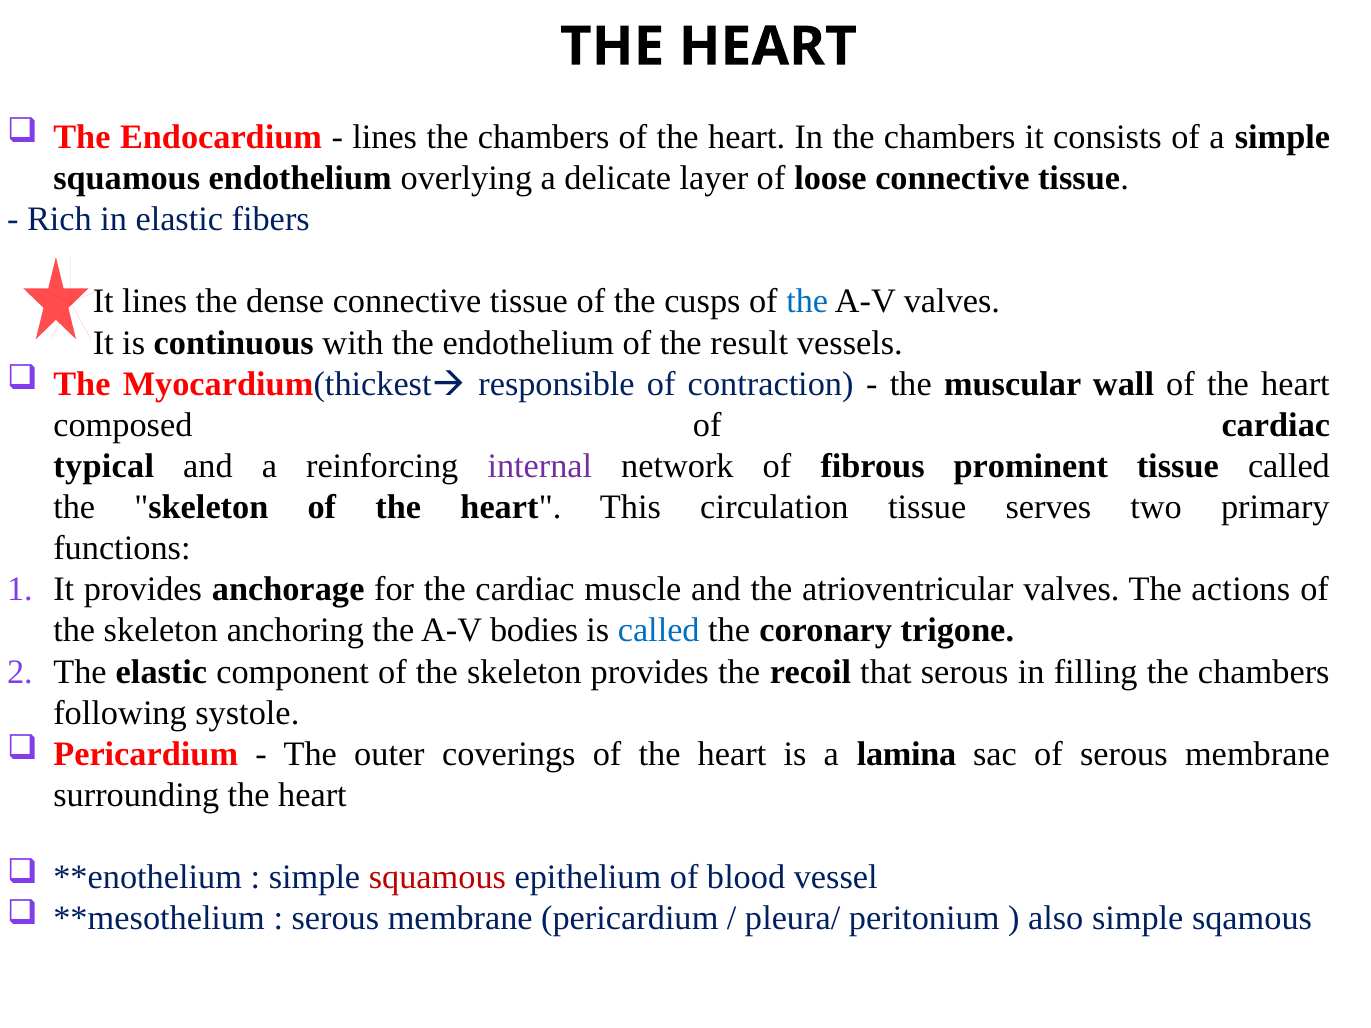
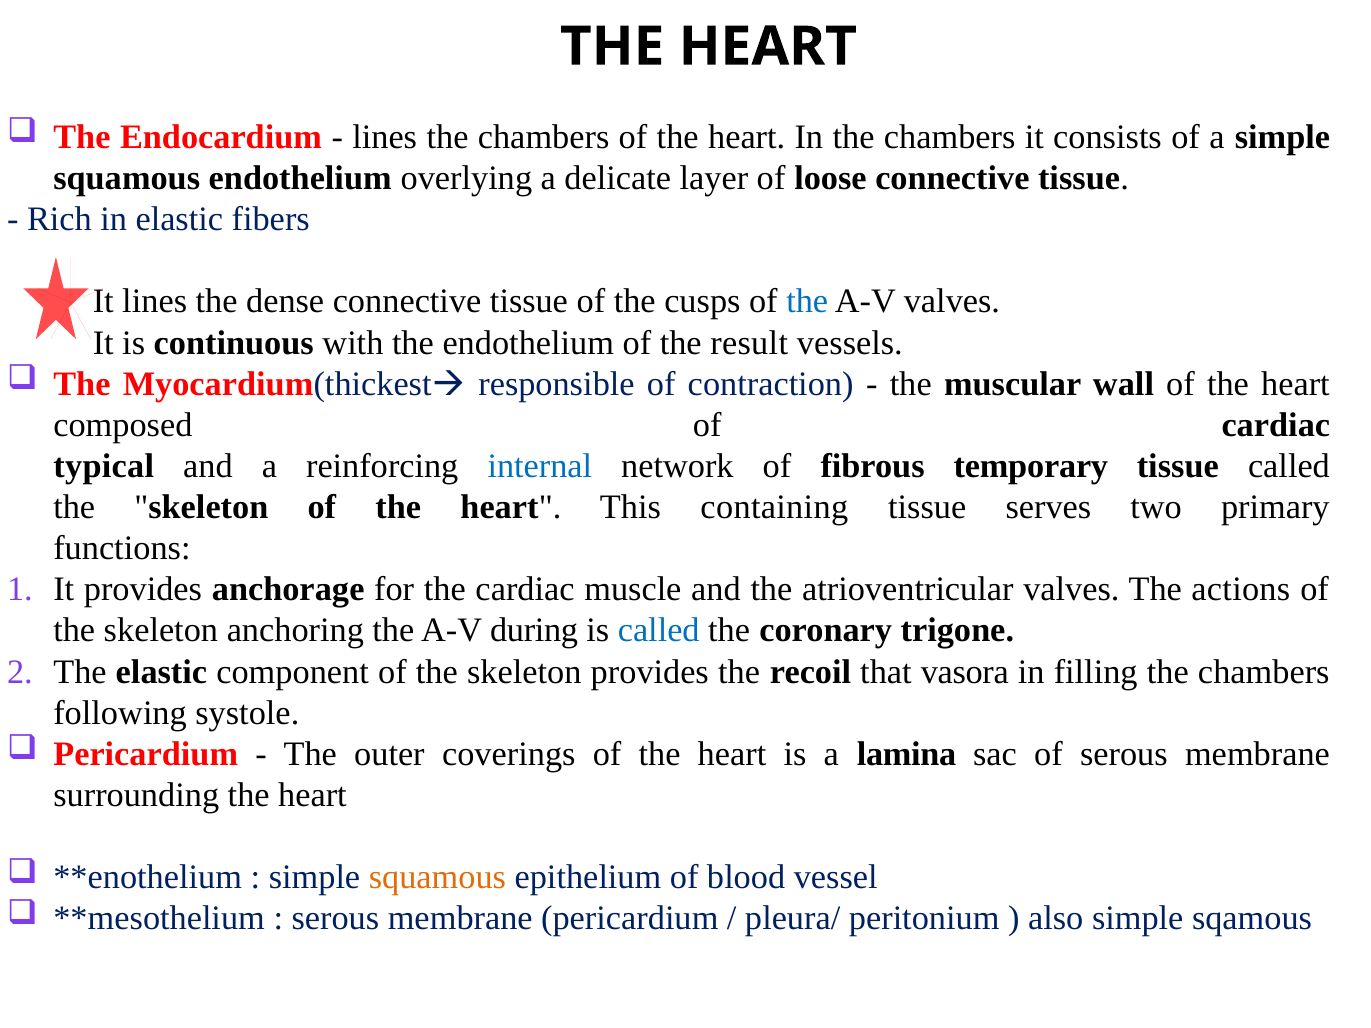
internal colour: purple -> blue
prominent: prominent -> temporary
circulation: circulation -> containing
bodies: bodies -> during
that serous: serous -> vasora
squamous at (437, 878) colour: red -> orange
